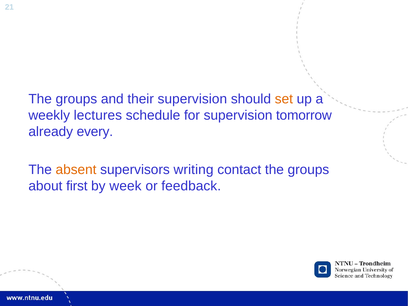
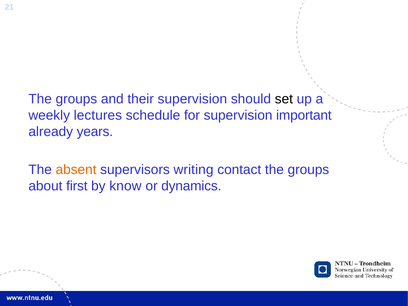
set colour: orange -> black
tomorrow: tomorrow -> important
every: every -> years
week: week -> know
feedback: feedback -> dynamics
